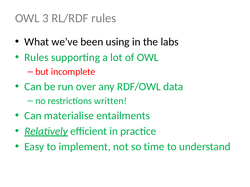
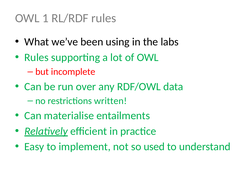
3: 3 -> 1
time: time -> used
